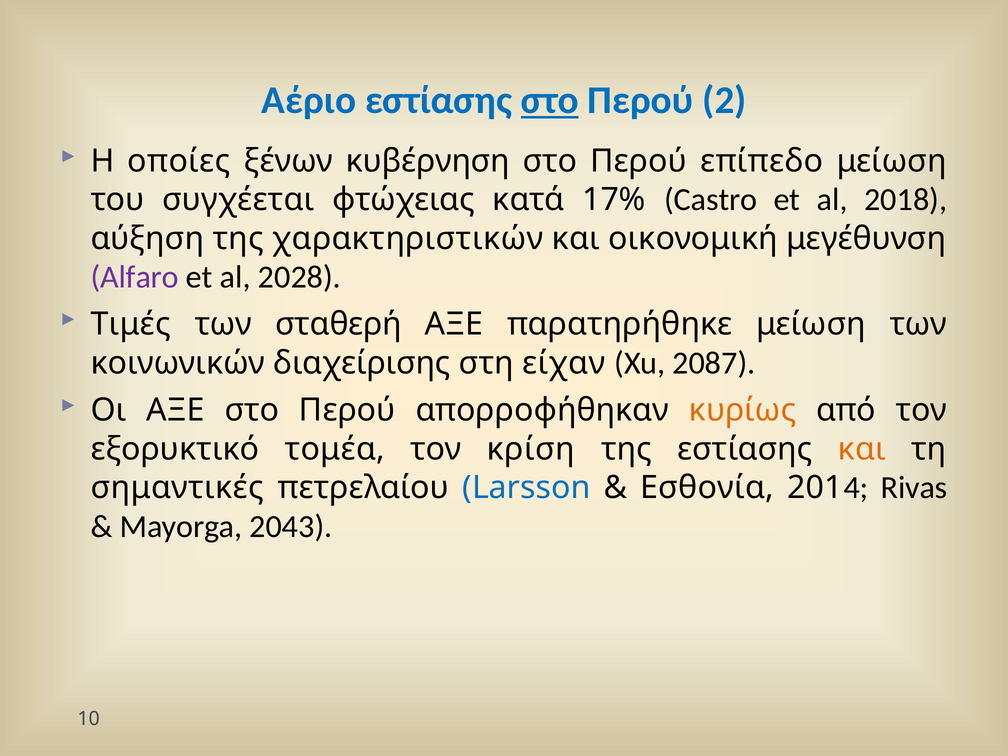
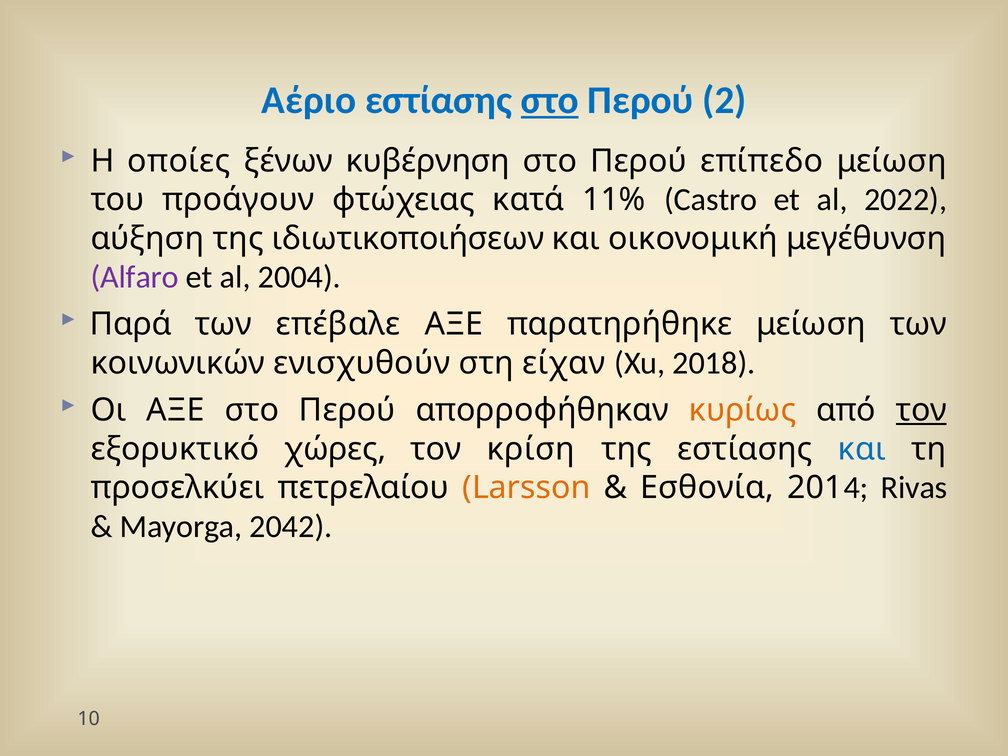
συγχέεται: συγχέεται -> προάγουν
17%: 17% -> 11%
2018: 2018 -> 2022
χαρακτηριστικών: χαρακτηριστικών -> ιδιωτικοποιήσεων
2028: 2028 -> 2004
Τιμές: Τιμές -> Παρά
σταθερή: σταθερή -> επέβαλε
διαχείρισης: διαχείρισης -> ενισχυθούν
2087: 2087 -> 2018
τον at (921, 410) underline: none -> present
τομέα: τομέα -> χώρες
και at (862, 449) colour: orange -> blue
σημαντικές: σημαντικές -> προσελκύει
Larsson colour: blue -> orange
2043: 2043 -> 2042
